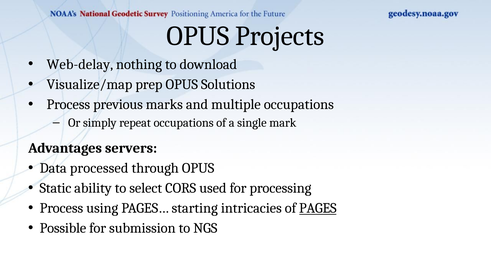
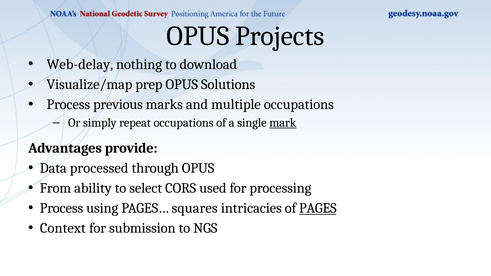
mark underline: none -> present
servers: servers -> provide
Static: Static -> From
starting: starting -> squares
Possible: Possible -> Context
